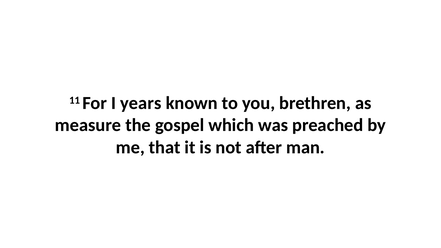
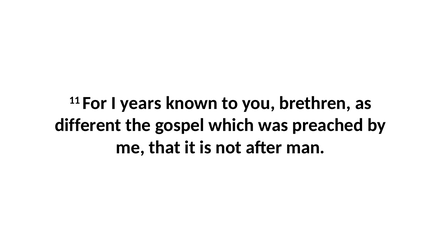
measure: measure -> different
